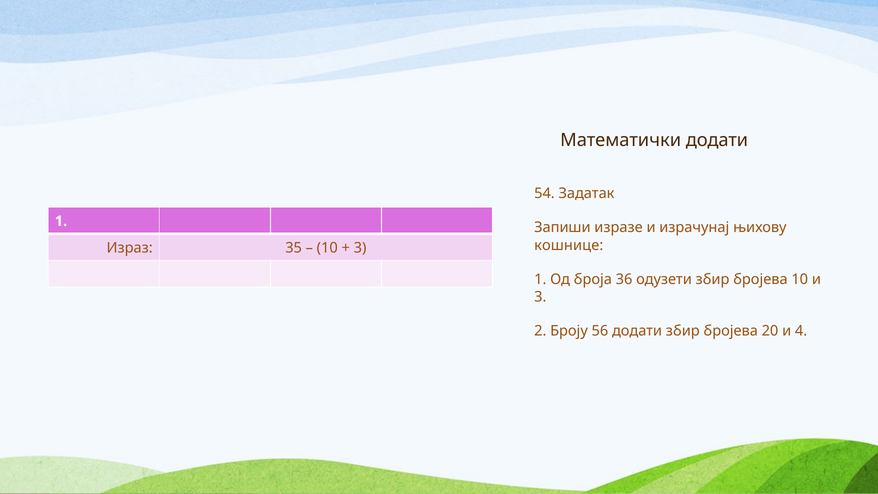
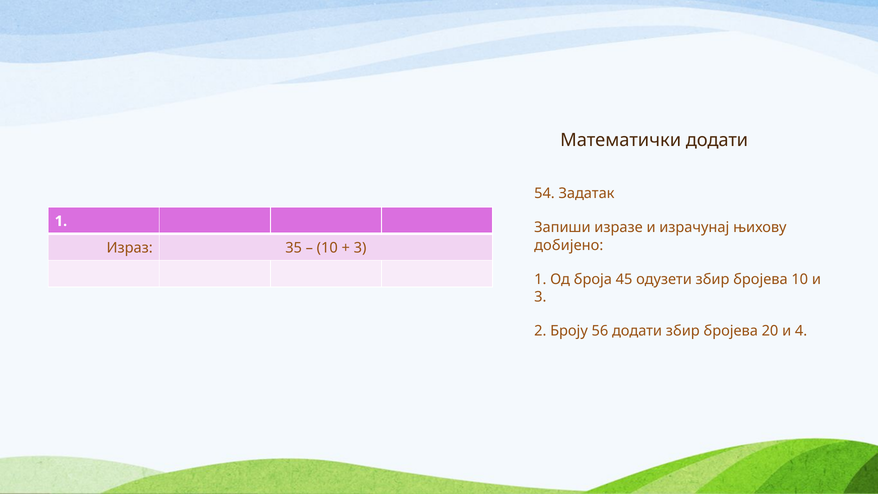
кошнице: кошнице -> добијено
36: 36 -> 45
